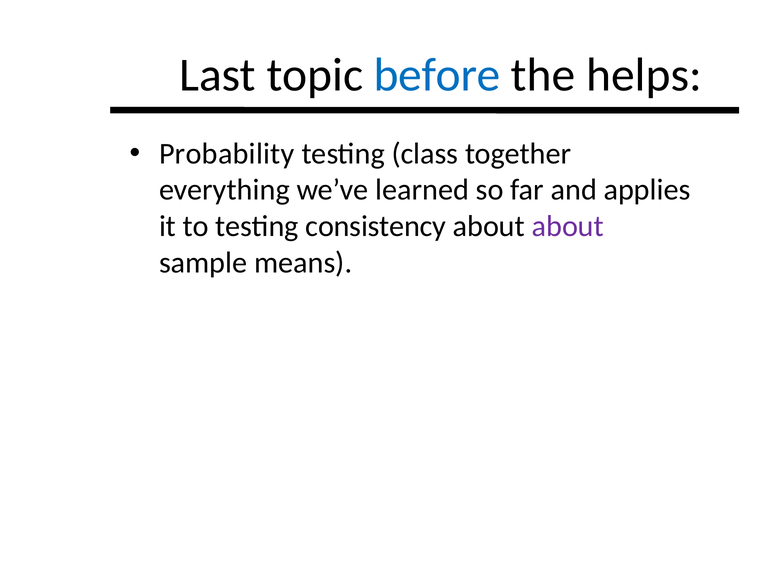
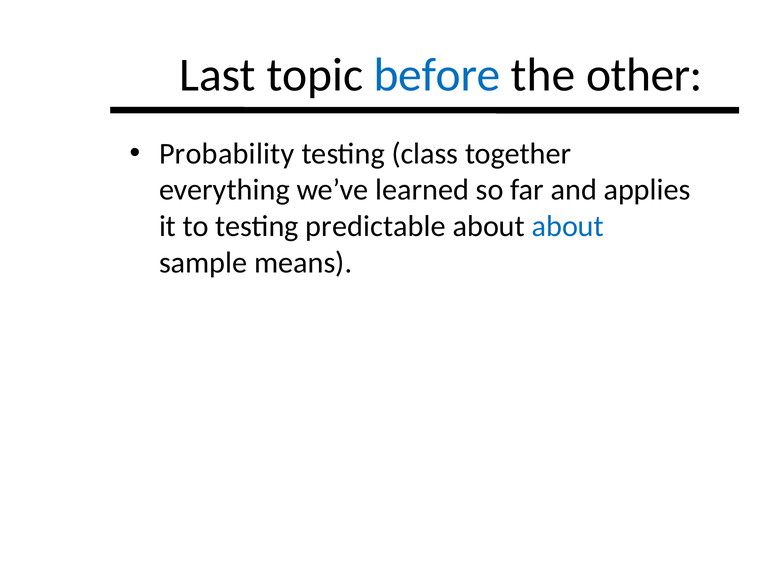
helps: helps -> other
consistency: consistency -> predictable
about at (568, 226) colour: purple -> blue
